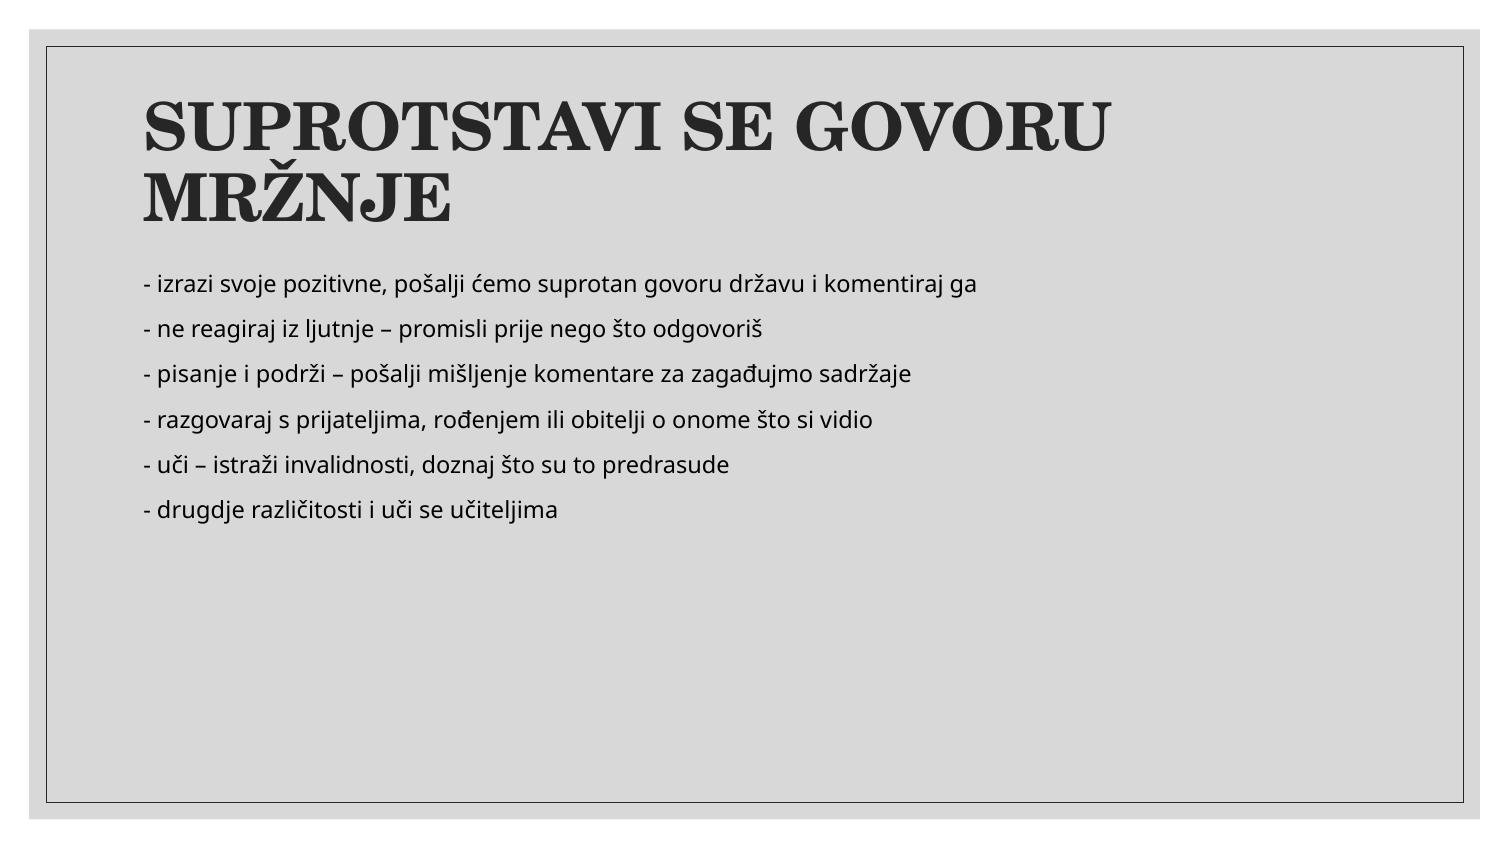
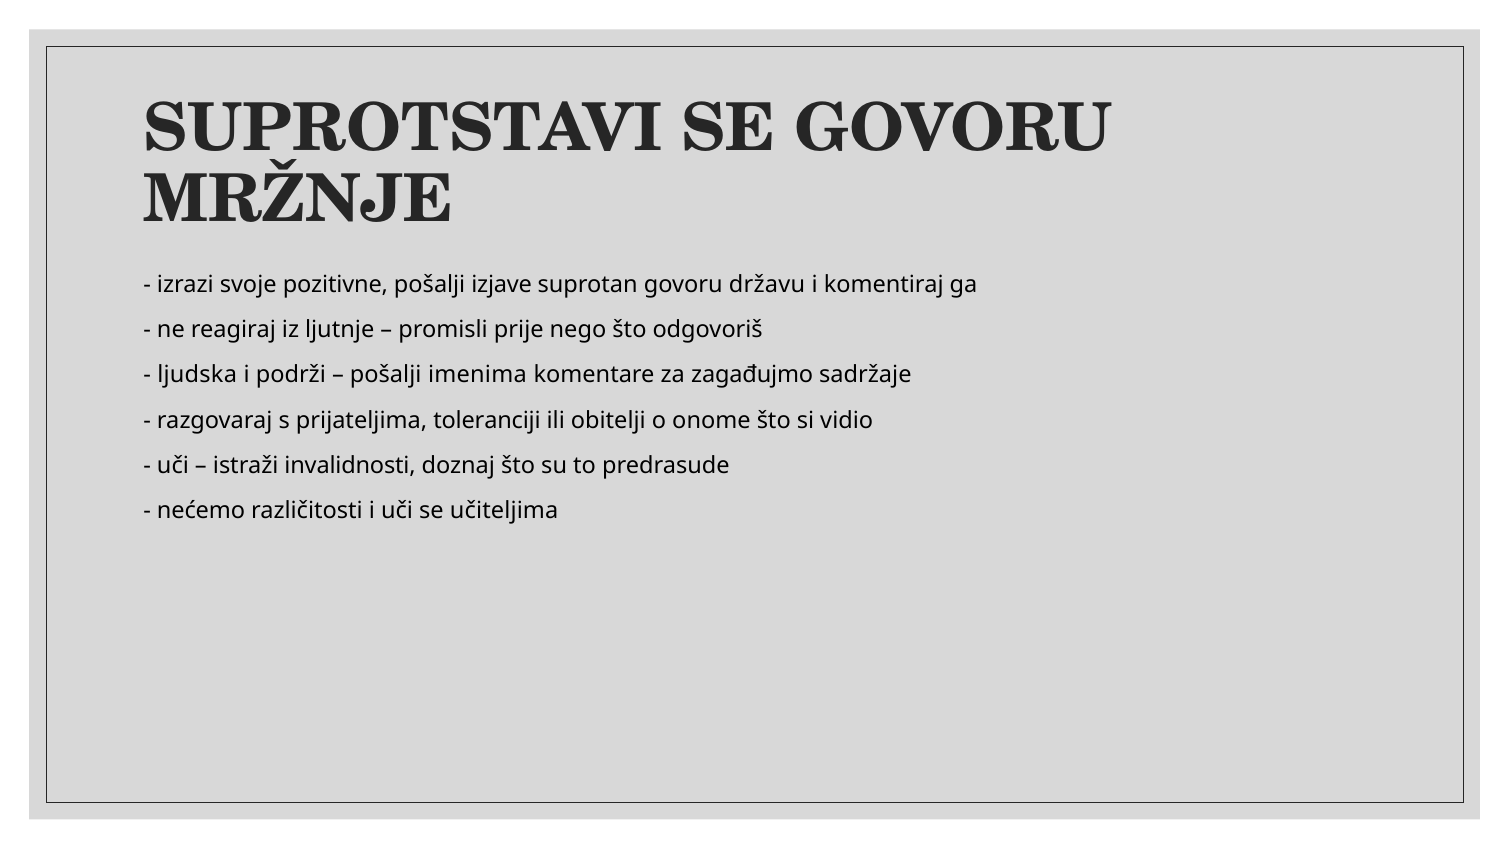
ćemo: ćemo -> izjave
pisanje: pisanje -> ljudska
mišljenje: mišljenje -> imenima
rođenjem: rođenjem -> toleranciji
drugdje: drugdje -> nećemo
